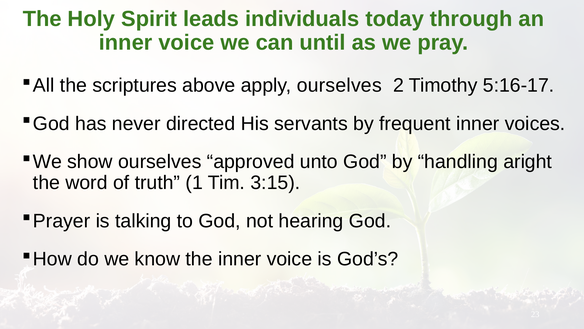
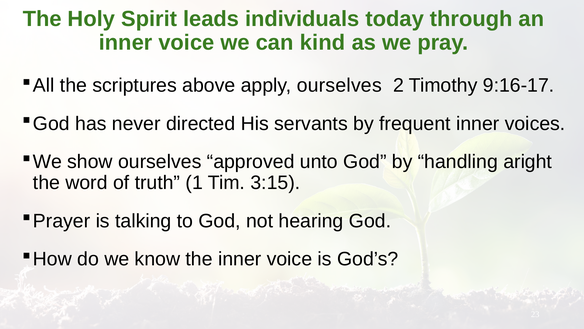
until: until -> kind
5:16-17: 5:16-17 -> 9:16-17
